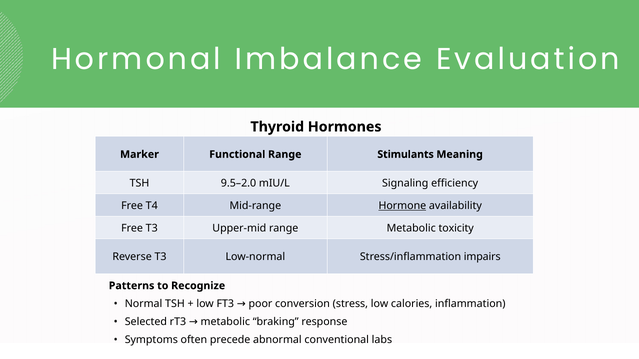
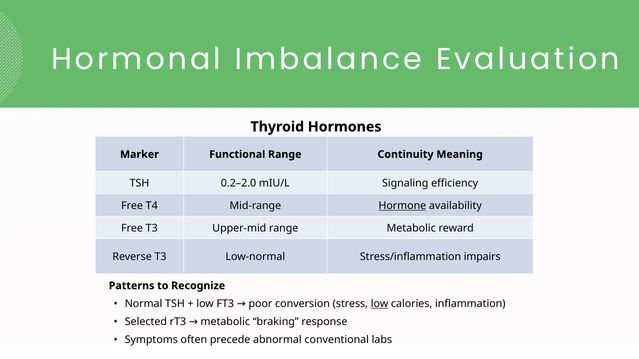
Stimulants: Stimulants -> Continuity
9.5–2.0: 9.5–2.0 -> 0.2–2.0
toxicity: toxicity -> reward
low at (380, 304) underline: none -> present
